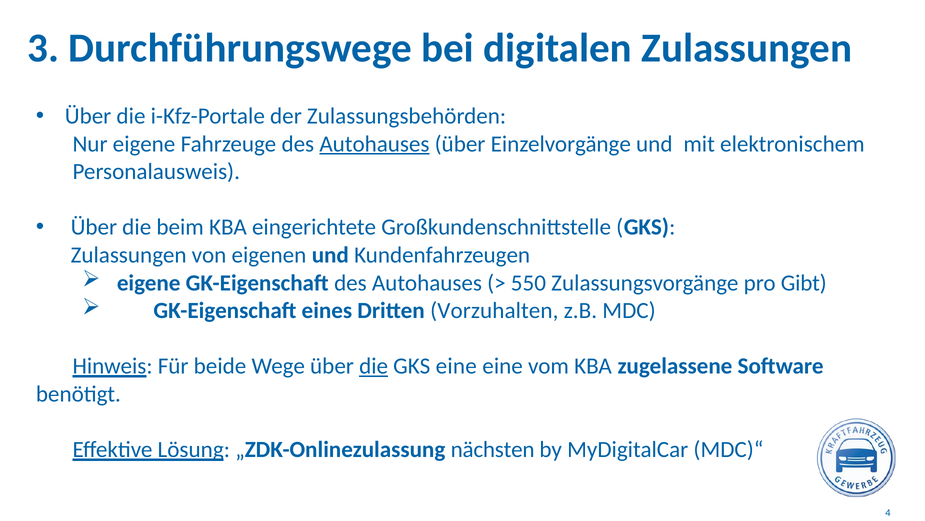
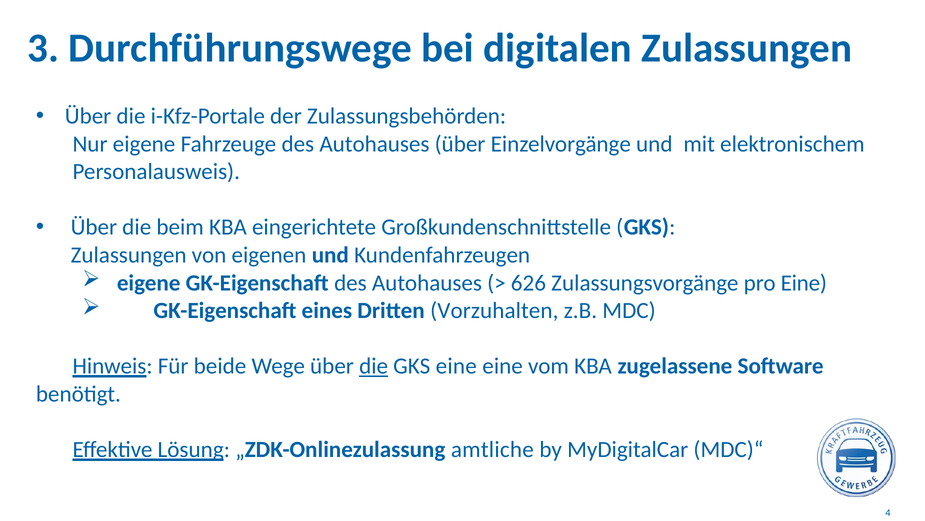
Autohauses at (374, 144) underline: present -> none
550: 550 -> 626
pro Gibt: Gibt -> Eine
nächsten: nächsten -> amtliche
